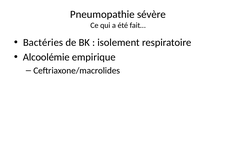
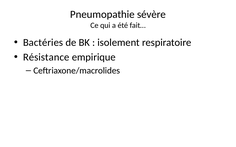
Alcoolémie: Alcoolémie -> Résistance
